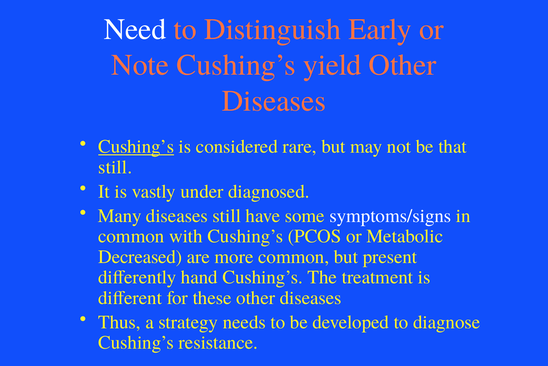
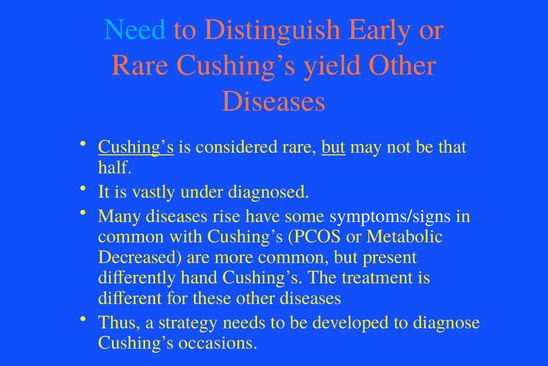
Need colour: white -> light blue
Note at (140, 65): Note -> Rare
but at (333, 146) underline: none -> present
still at (115, 167): still -> half
diseases still: still -> rise
resistance: resistance -> occasions
